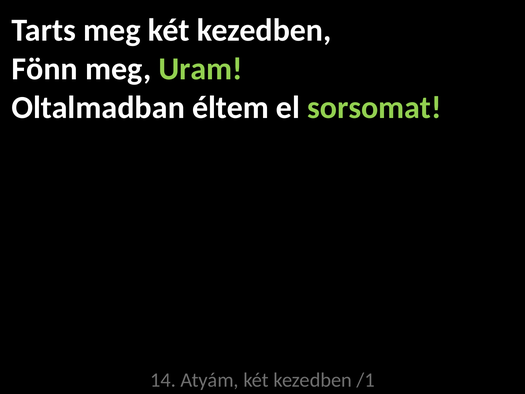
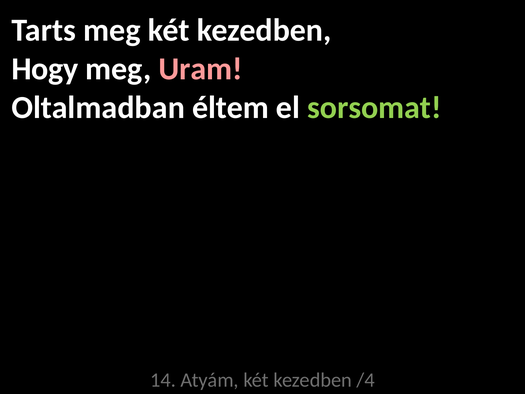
Fönn: Fönn -> Hogy
Uram colour: light green -> pink
/1: /1 -> /4
